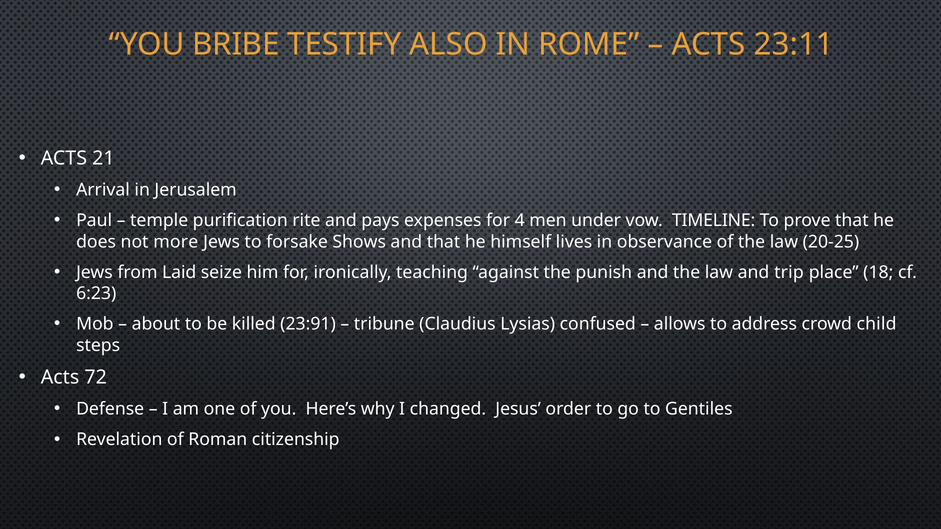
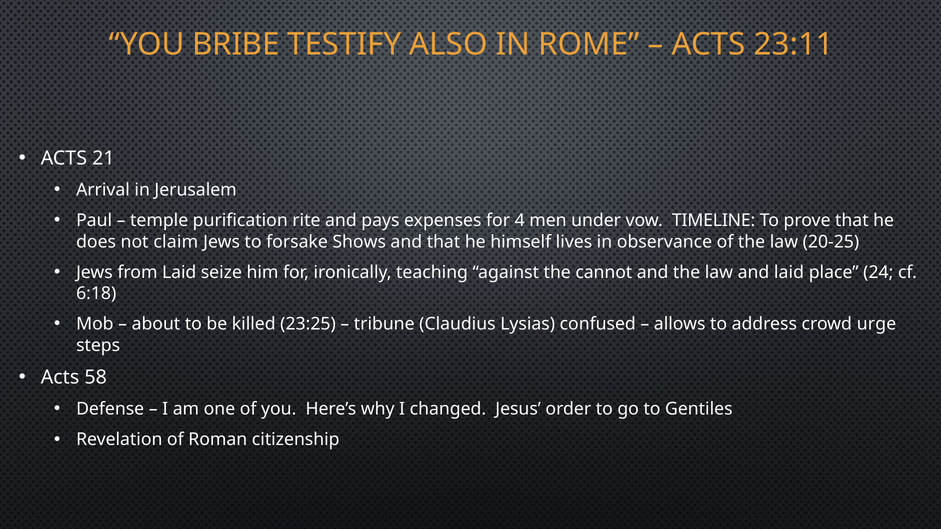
more: more -> claim
punish: punish -> cannot
and trip: trip -> laid
18: 18 -> 24
6:23: 6:23 -> 6:18
23:91: 23:91 -> 23:25
child: child -> urge
72: 72 -> 58
